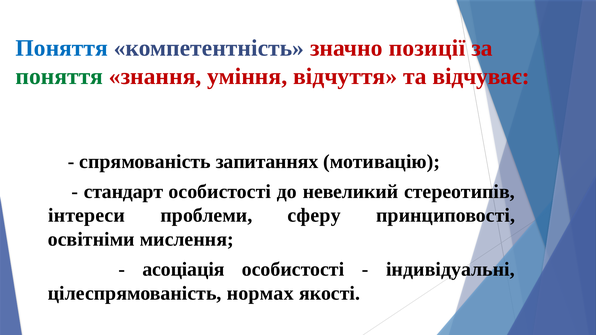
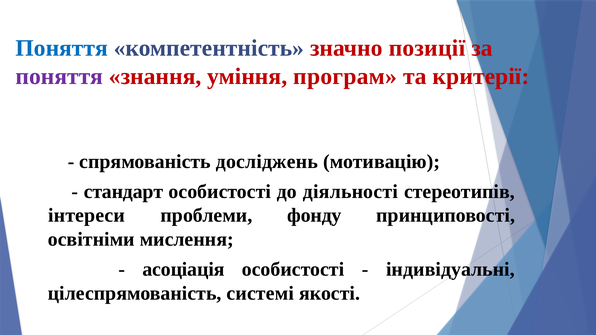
поняття at (59, 77) colour: green -> purple
відчуття: відчуття -> програм
відчуває: відчуває -> критерії
запитаннях: запитаннях -> досліджень
невеликий: невеликий -> діяльності
сферу: сферу -> фонду
нормах: нормах -> системі
